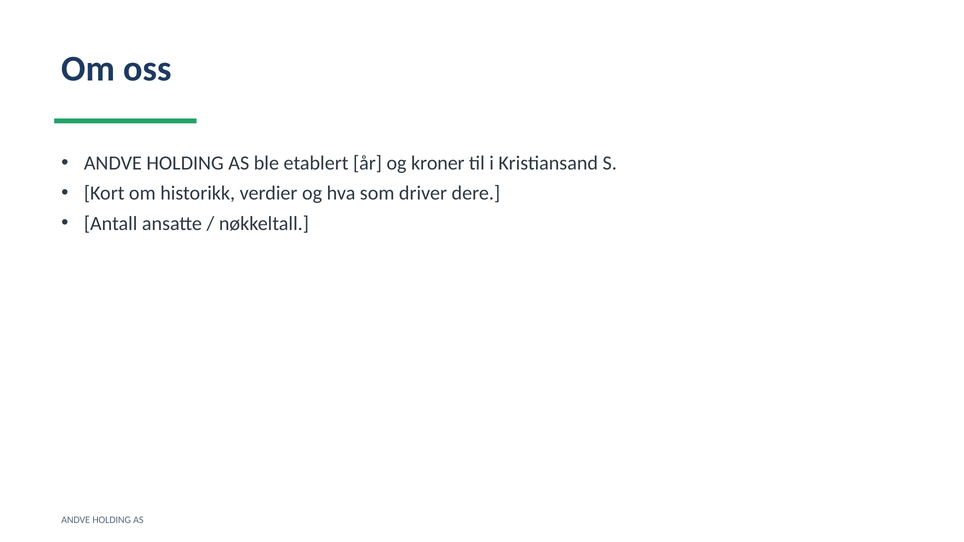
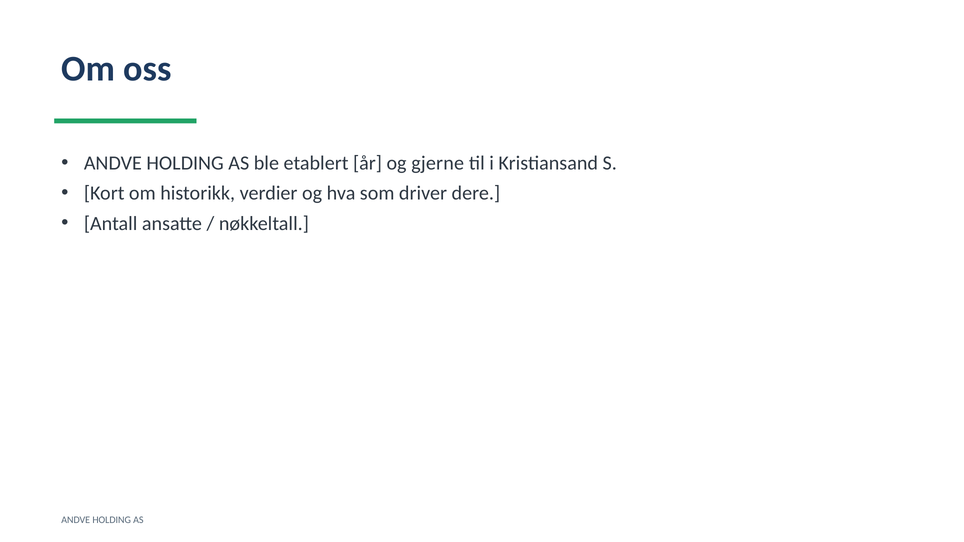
kroner: kroner -> gjerne
